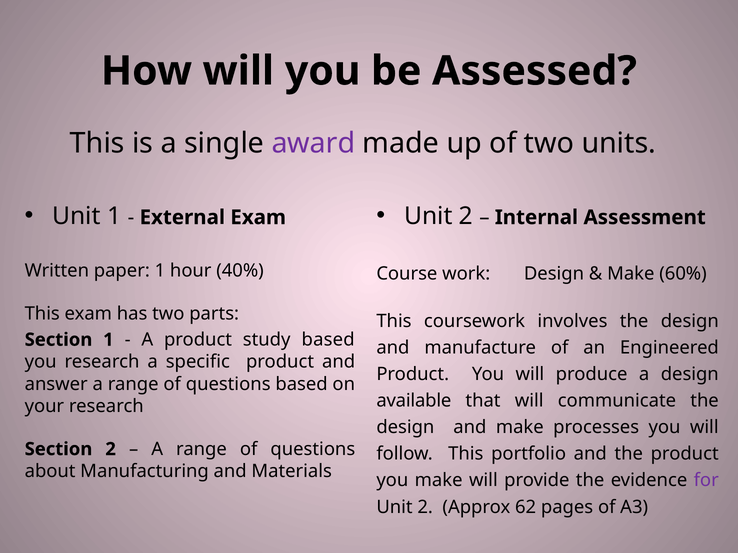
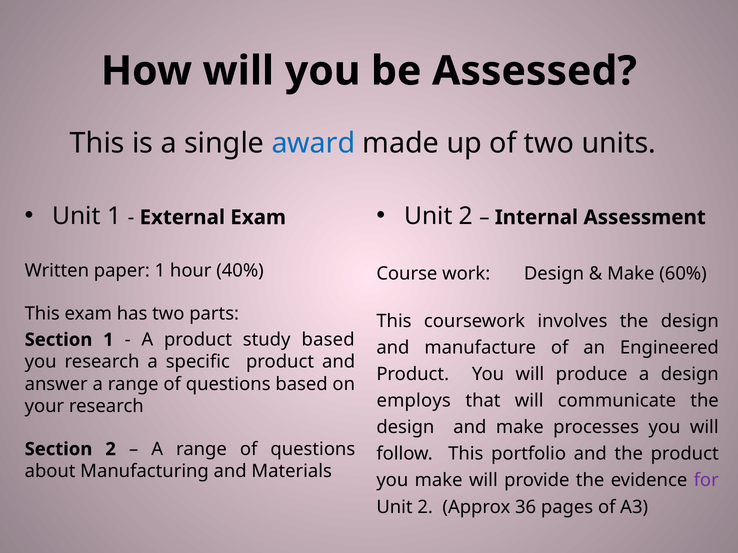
award colour: purple -> blue
available: available -> employs
62: 62 -> 36
